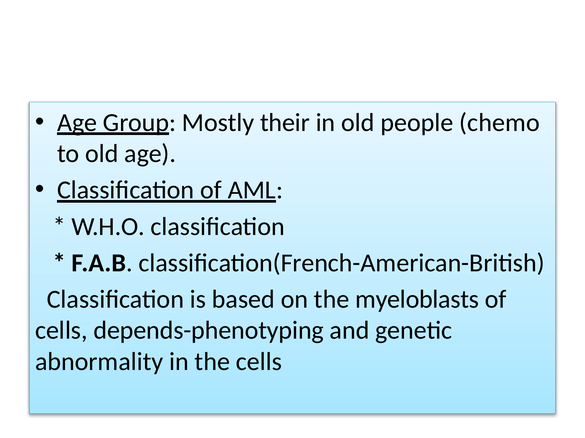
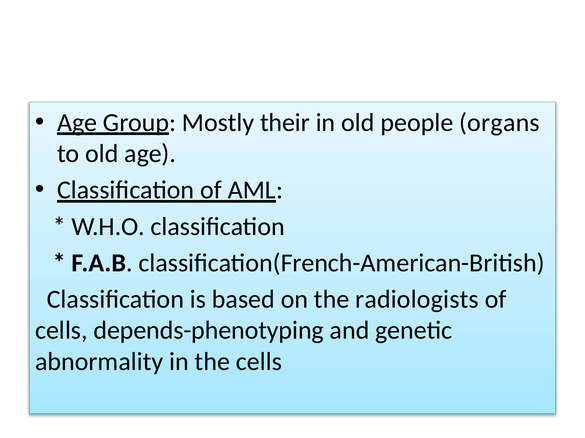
chemo: chemo -> organs
myeloblasts: myeloblasts -> radiologists
